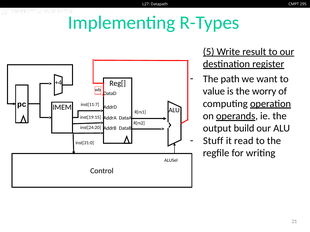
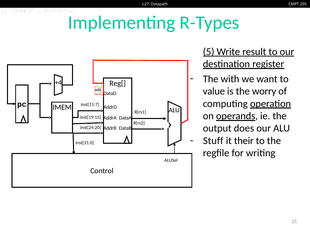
path: path -> with
build: build -> does
read: read -> their
